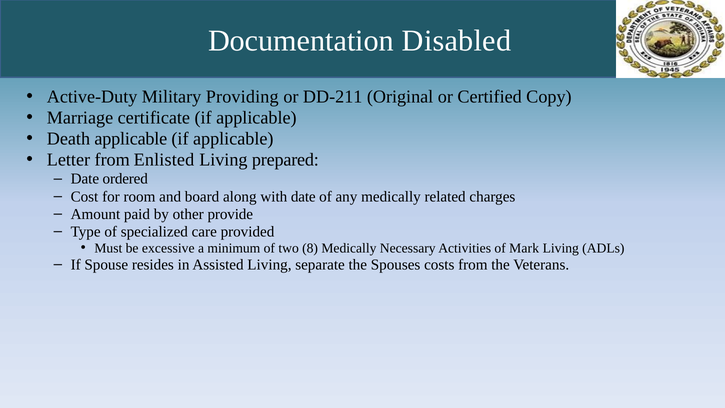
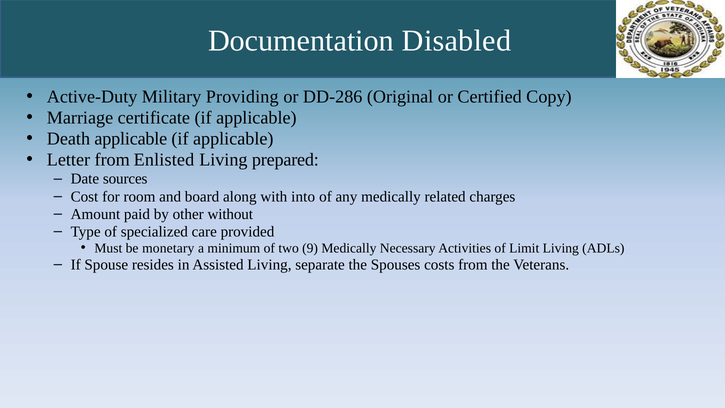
DD-211: DD-211 -> DD-286
ordered: ordered -> sources
with date: date -> into
provide: provide -> without
excessive: excessive -> monetary
8: 8 -> 9
Mark: Mark -> Limit
